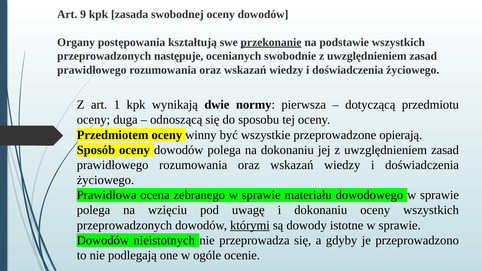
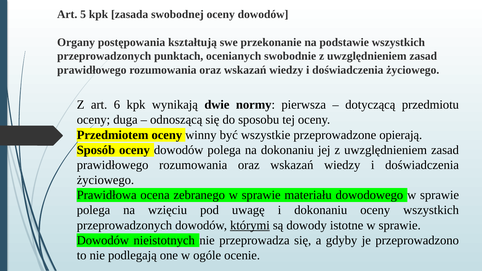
9: 9 -> 5
przekonanie underline: present -> none
następuje: następuje -> punktach
1: 1 -> 6
